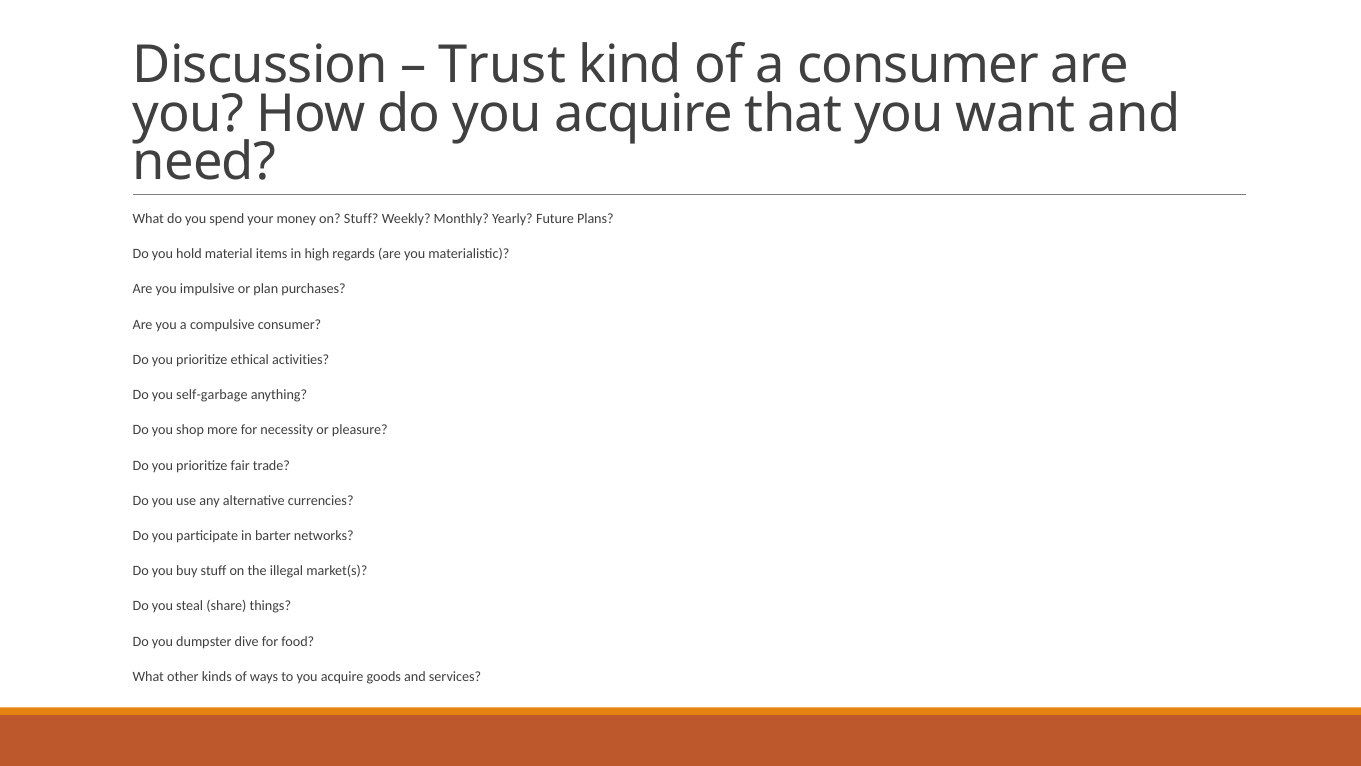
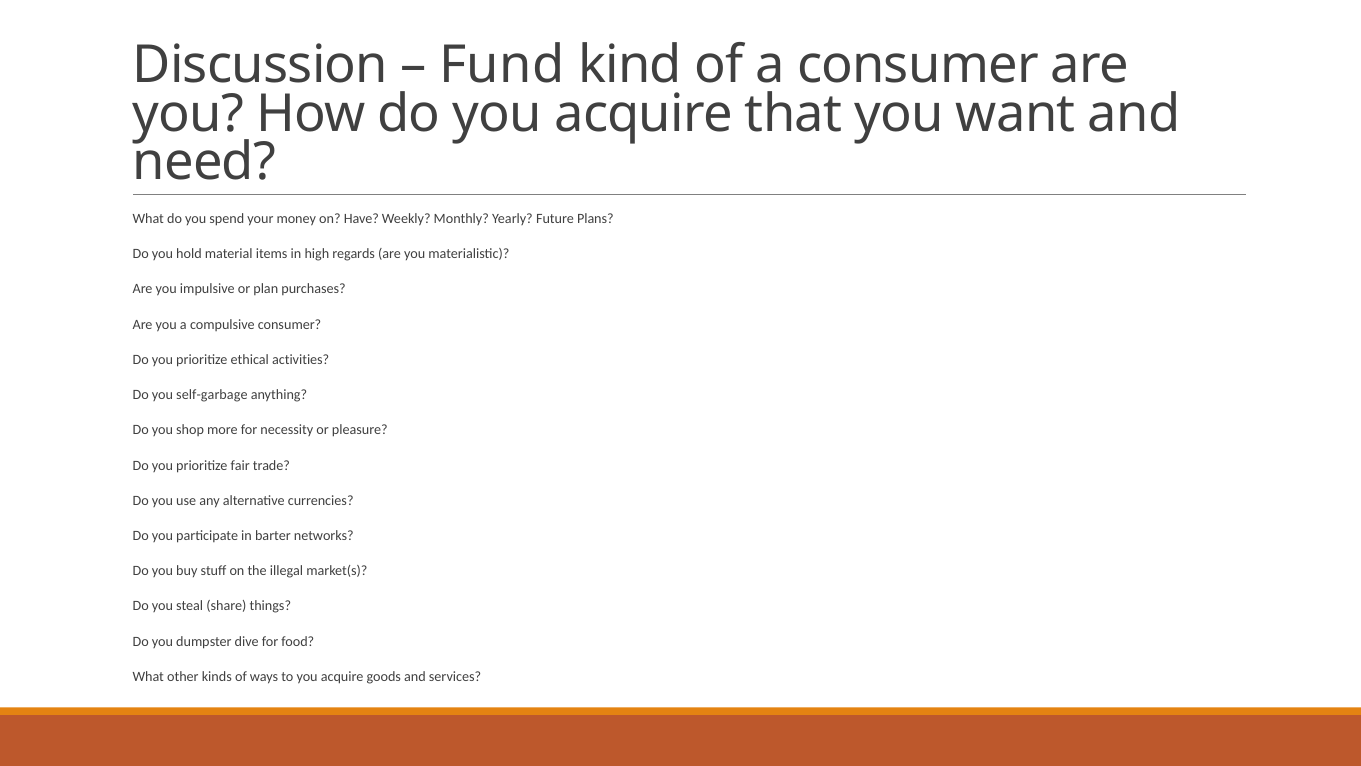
Trust: Trust -> Fund
on Stuff: Stuff -> Have
